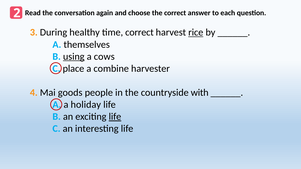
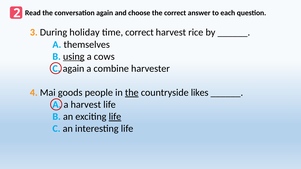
healthy: healthy -> holiday
rice underline: present -> none
C place: place -> again
the at (132, 93) underline: none -> present
with: with -> likes
a holiday: holiday -> harvest
